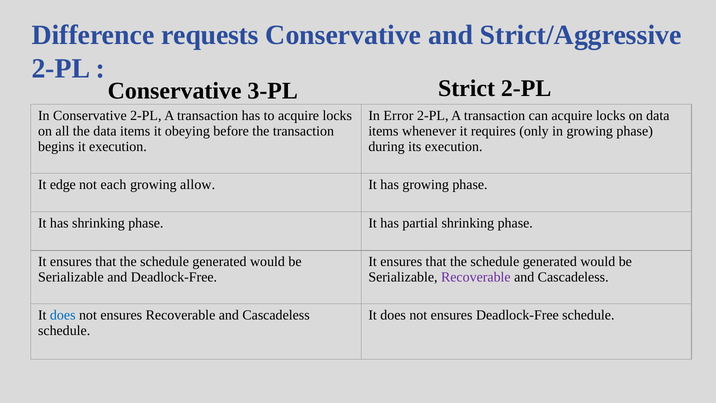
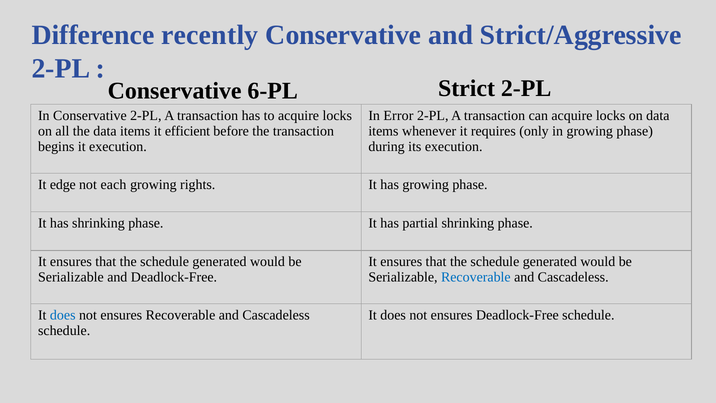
requests: requests -> recently
3-PL: 3-PL -> 6-PL
obeying: obeying -> efficient
allow: allow -> rights
Recoverable at (476, 277) colour: purple -> blue
